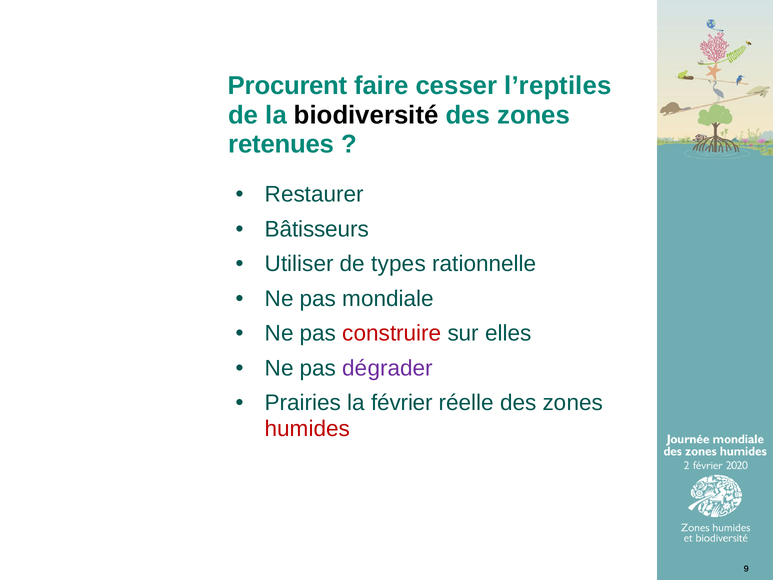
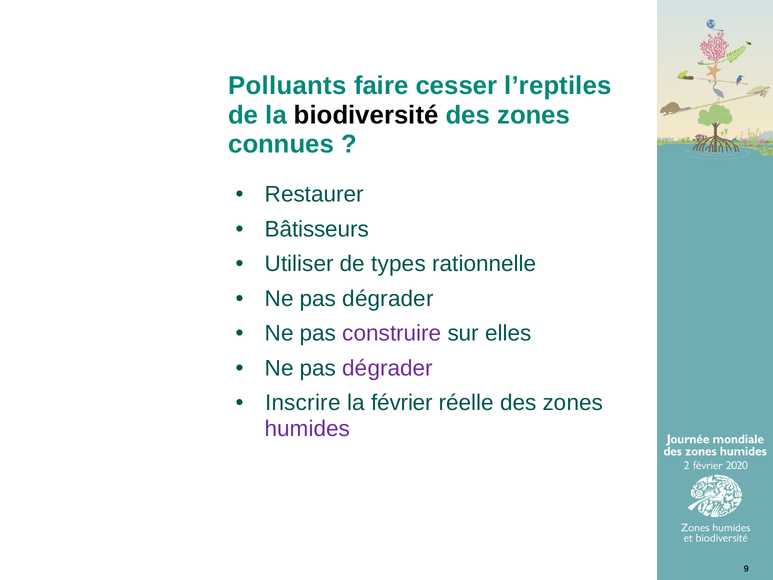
Procurent: Procurent -> Polluants
retenues: retenues -> connues
mondiale at (388, 299): mondiale -> dégrader
construire colour: red -> purple
Prairies: Prairies -> Inscrire
humides colour: red -> purple
